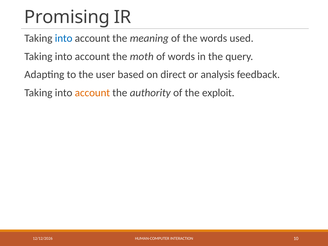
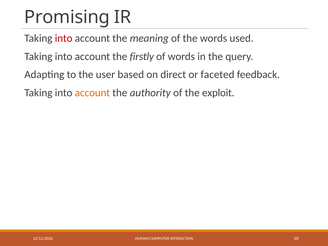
into at (64, 38) colour: blue -> red
moth: moth -> firstly
analysis: analysis -> faceted
